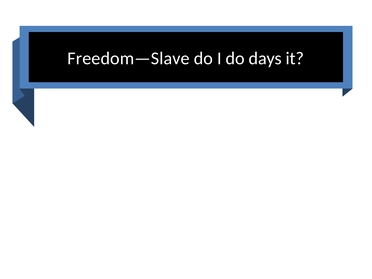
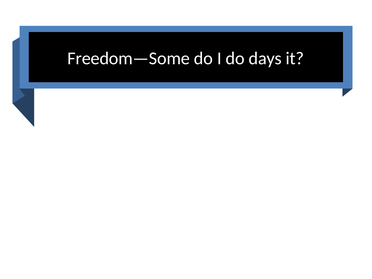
Freedom—Slave: Freedom—Slave -> Freedom—Some
